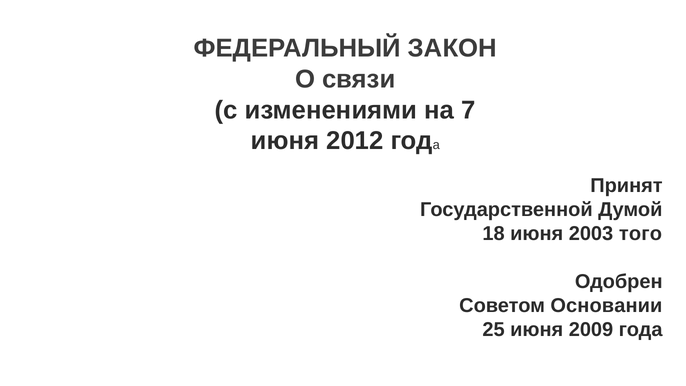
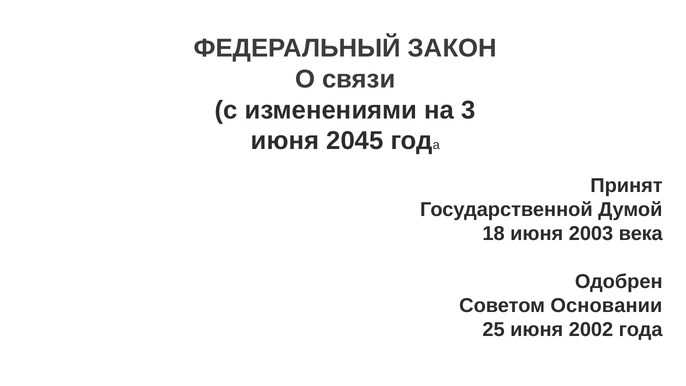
7: 7 -> 3
2012: 2012 -> 2045
того: того -> века
2009: 2009 -> 2002
